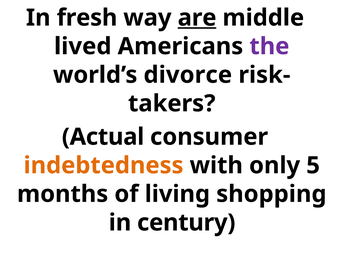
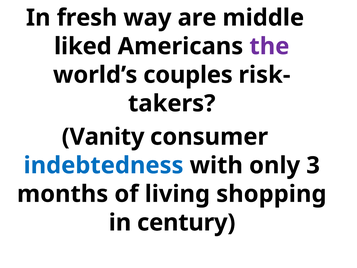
are underline: present -> none
lived: lived -> liked
divorce: divorce -> couples
Actual: Actual -> Vanity
indebtedness colour: orange -> blue
5: 5 -> 3
